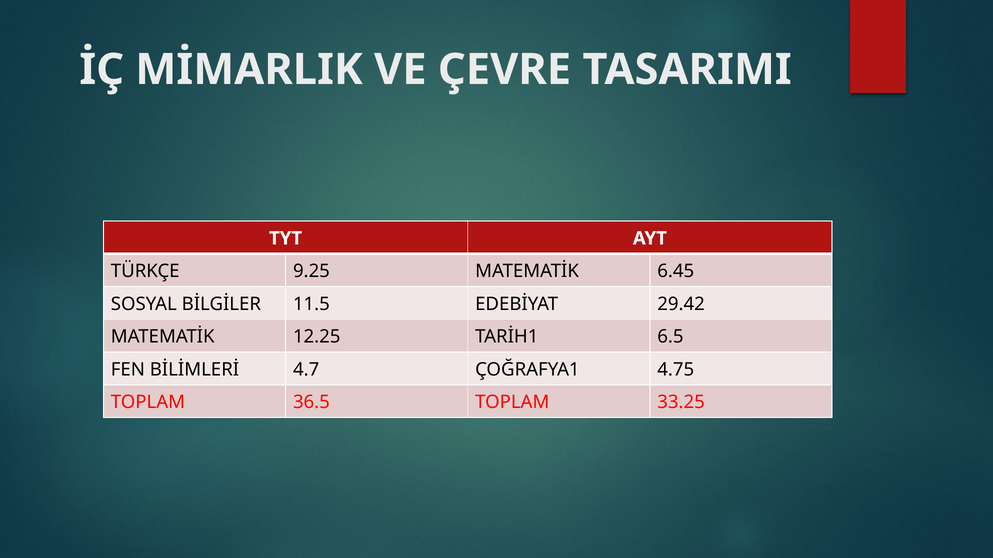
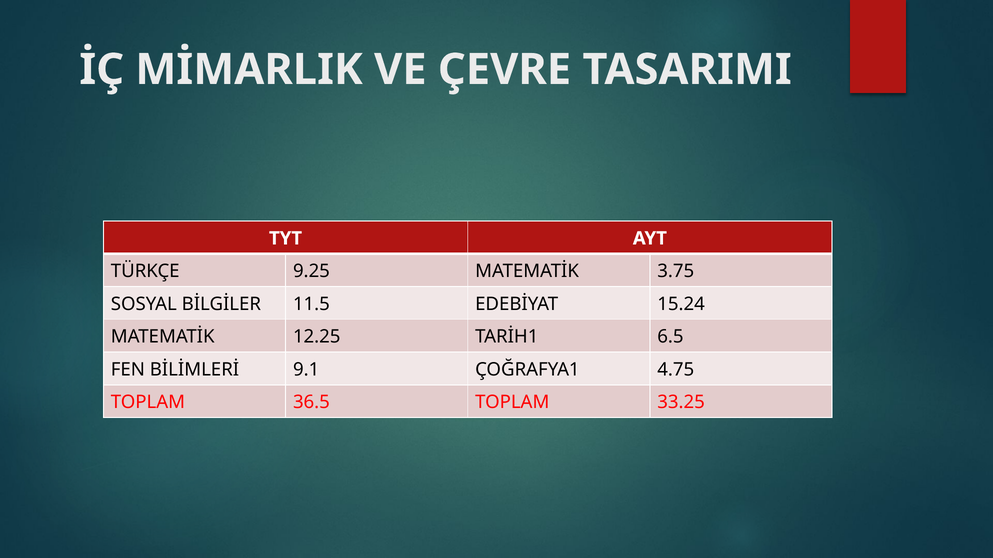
6.45: 6.45 -> 3.75
29.42: 29.42 -> 15.24
4.7: 4.7 -> 9.1
